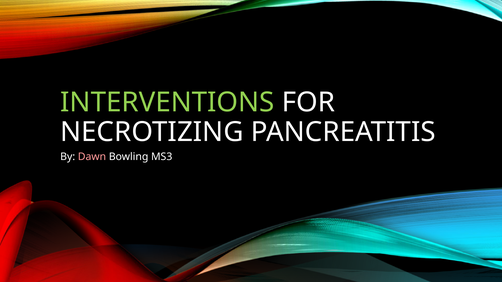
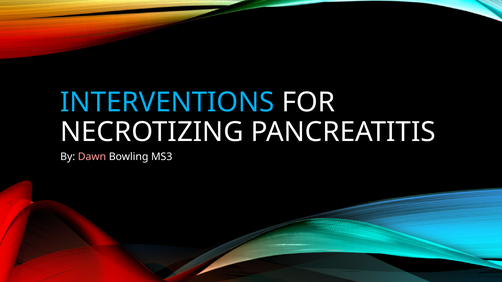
INTERVENTIONS colour: light green -> light blue
